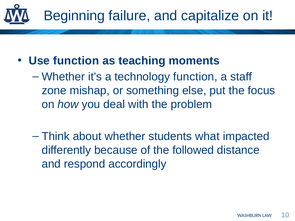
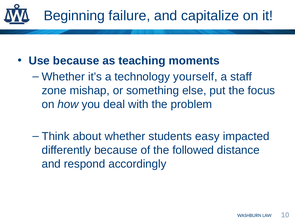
Use function: function -> because
technology function: function -> yourself
what: what -> easy
